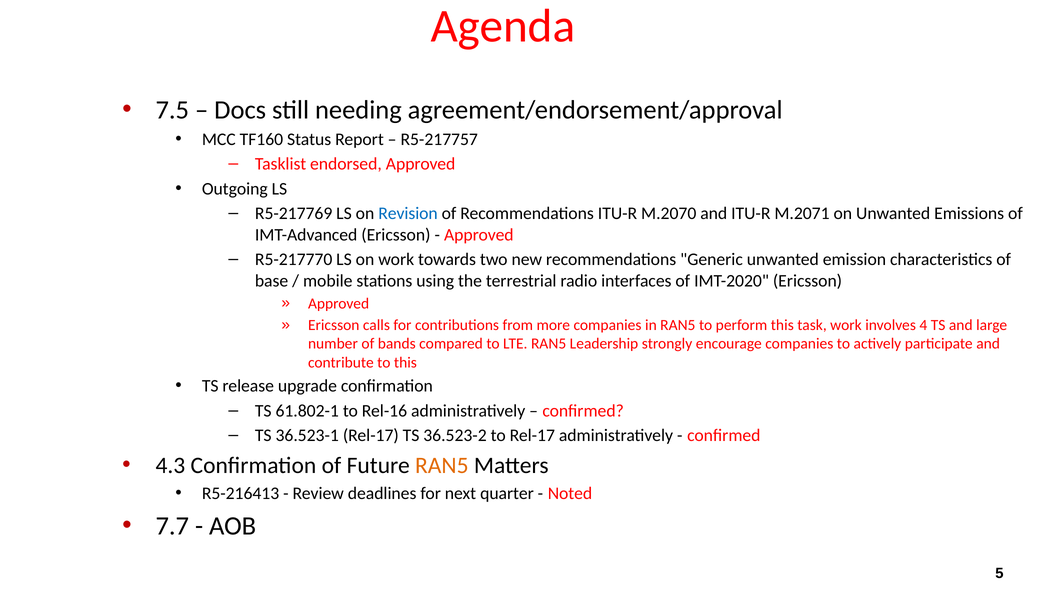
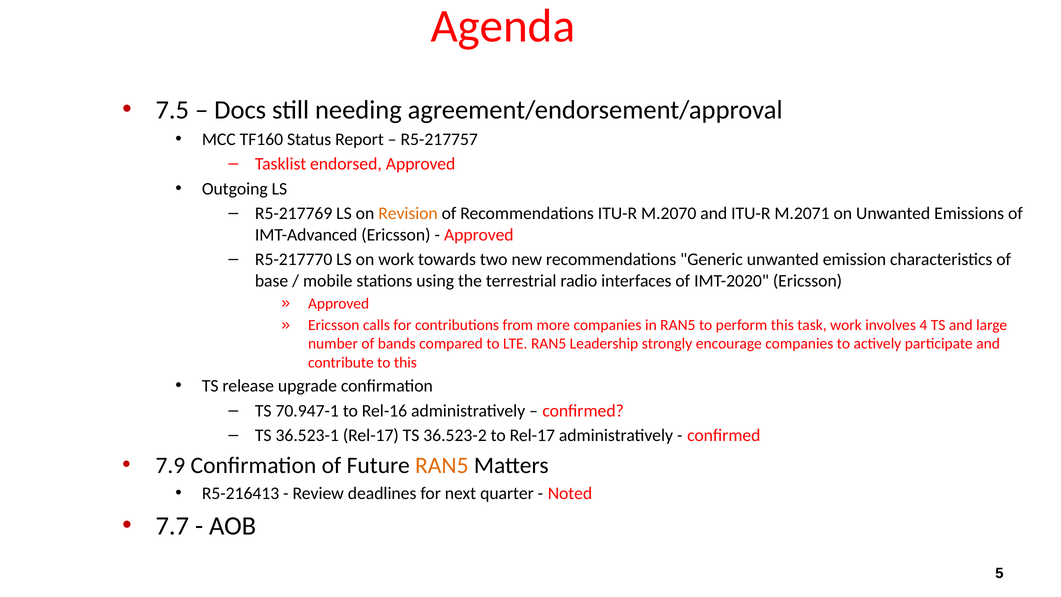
Revision colour: blue -> orange
61.802-1: 61.802-1 -> 70.947-1
4.3: 4.3 -> 7.9
